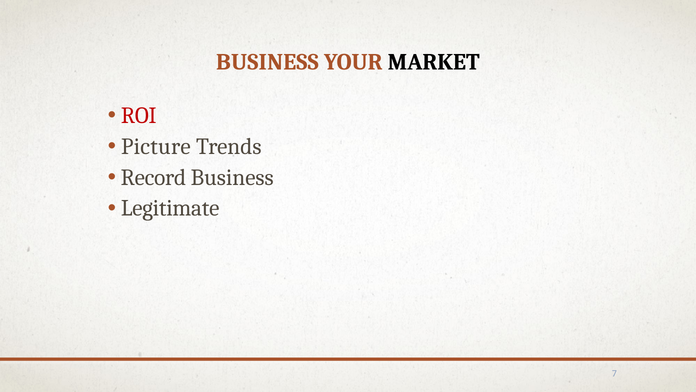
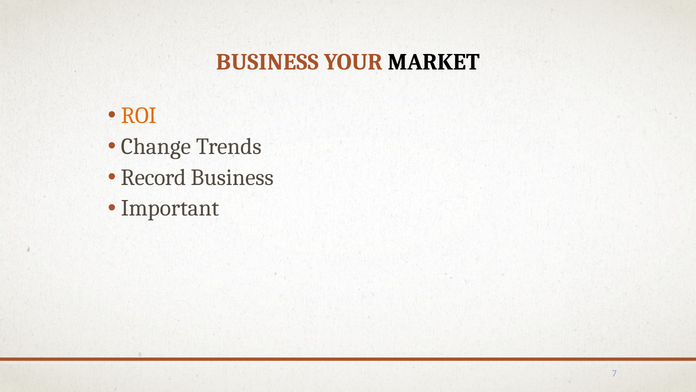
ROI colour: red -> orange
Picture: Picture -> Change
Legitimate: Legitimate -> Important
